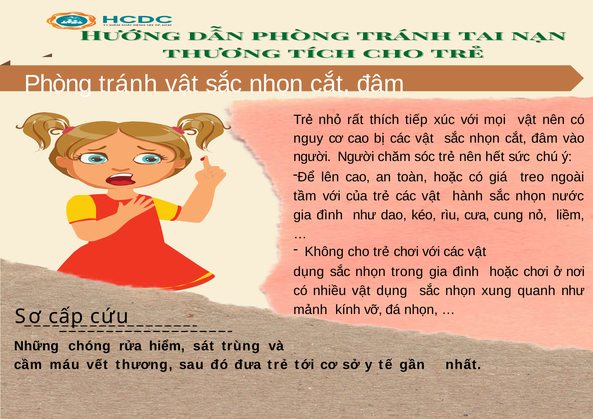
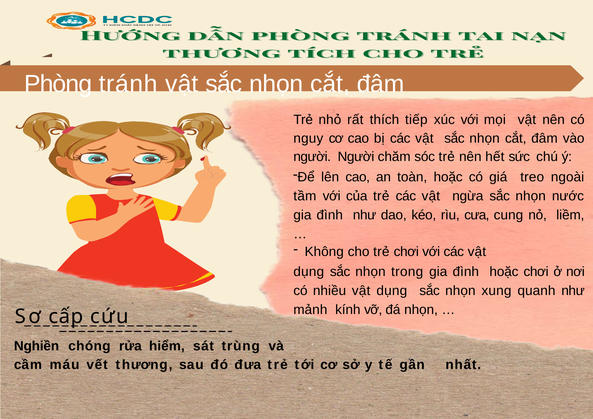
hành: hành -> ngừa
Những: Những -> Nghiền
